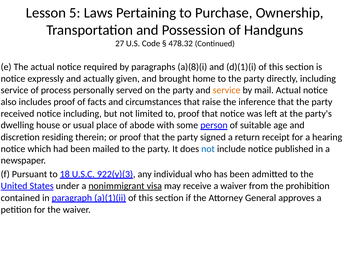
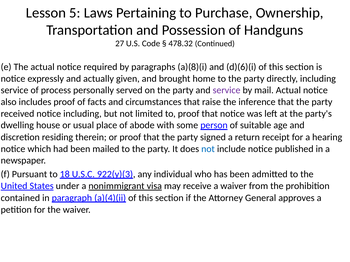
d)(1)(i: d)(1)(i -> d)(6)(i
service at (227, 90) colour: orange -> purple
a)(1)(ii: a)(1)(ii -> a)(4)(ii
